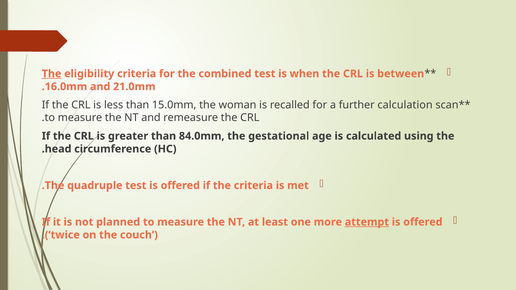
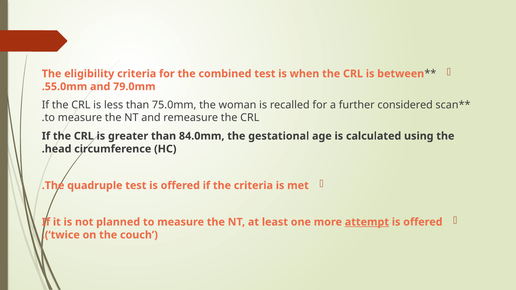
The at (52, 74) underline: present -> none
16.0mm: 16.0mm -> 55.0mm
21.0mm: 21.0mm -> 79.0mm
15.0mm: 15.0mm -> 75.0mm
calculation: calculation -> considered
